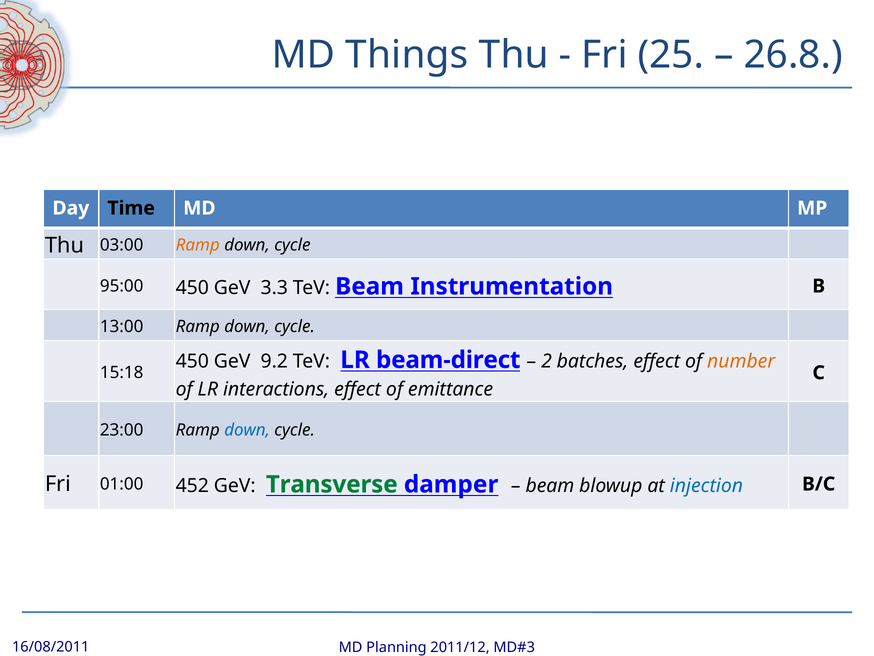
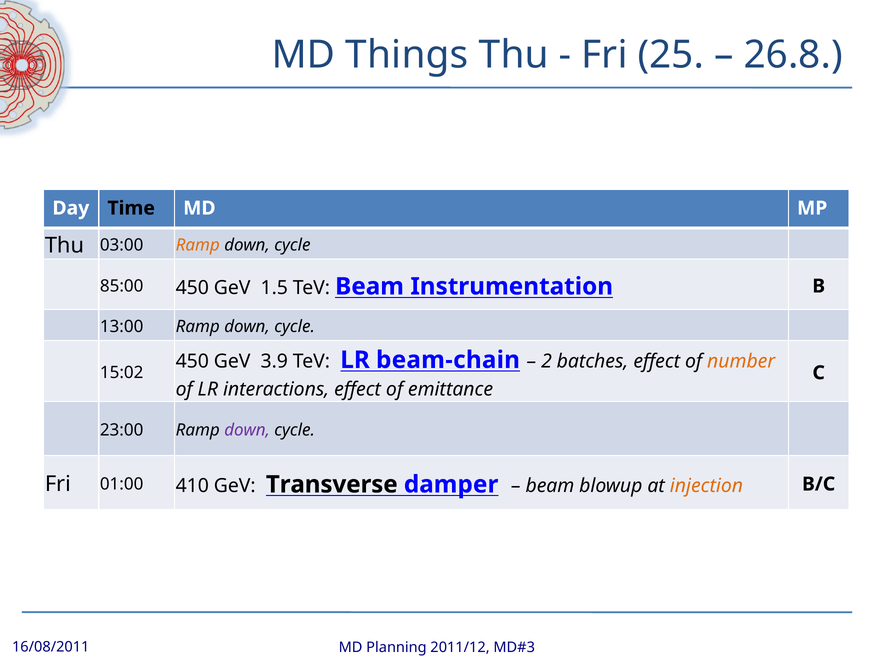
95:00: 95:00 -> 85:00
3.3: 3.3 -> 1.5
9.2: 9.2 -> 3.9
beam-direct: beam-direct -> beam-chain
15:18: 15:18 -> 15:02
down at (247, 430) colour: blue -> purple
452: 452 -> 410
Transverse colour: green -> black
injection colour: blue -> orange
